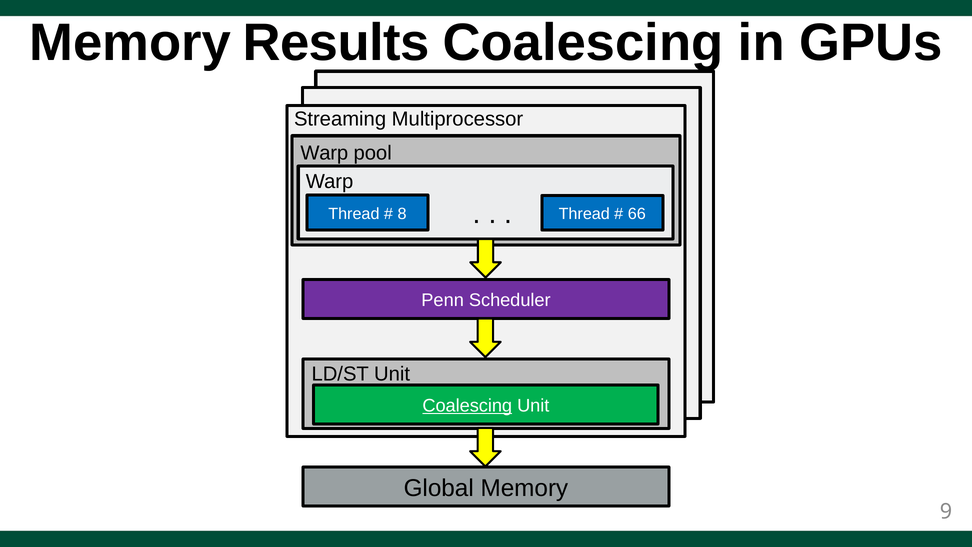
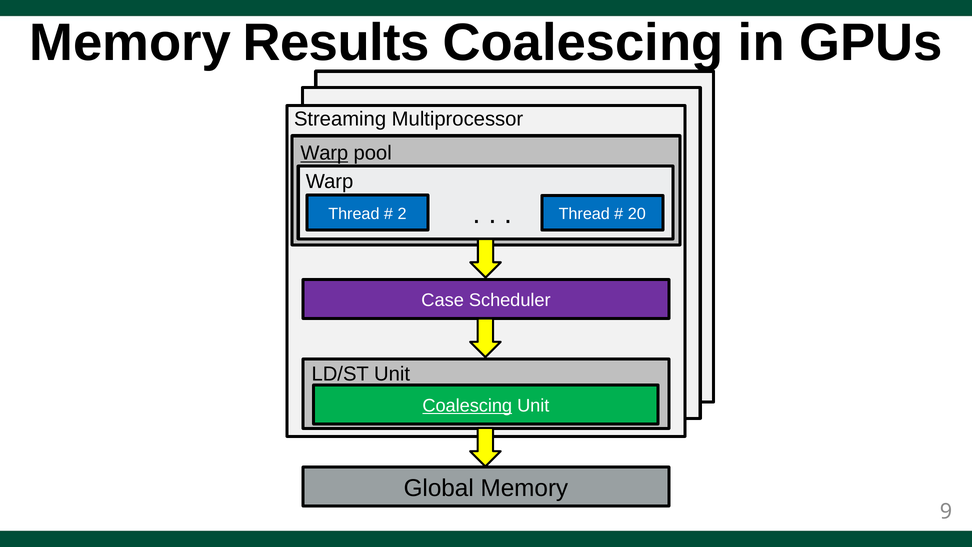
Warp at (324, 153) underline: none -> present
8: 8 -> 2
66: 66 -> 20
Penn: Penn -> Case
